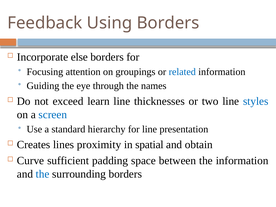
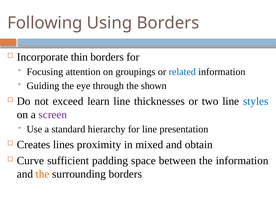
Feedback: Feedback -> Following
else: else -> thin
names: names -> shown
screen colour: blue -> purple
spatial: spatial -> mixed
the at (43, 174) colour: blue -> orange
